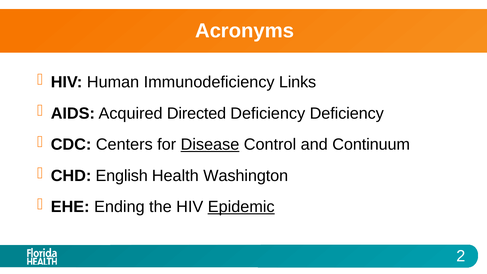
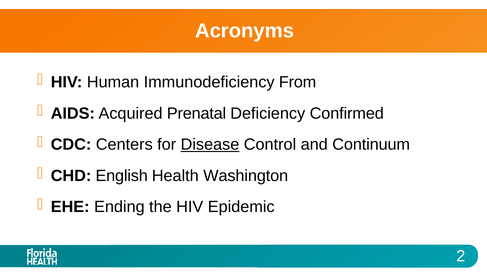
Links: Links -> From
Directed: Directed -> Prenatal
Deficiency Deficiency: Deficiency -> Confirmed
Epidemic underline: present -> none
